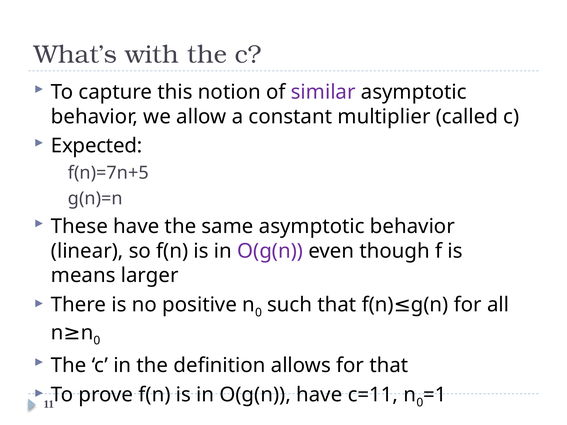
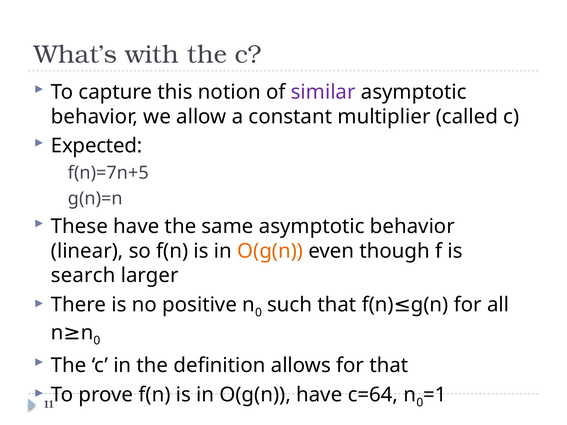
O(g(n at (270, 251) colour: purple -> orange
means: means -> search
c=11: c=11 -> c=64
